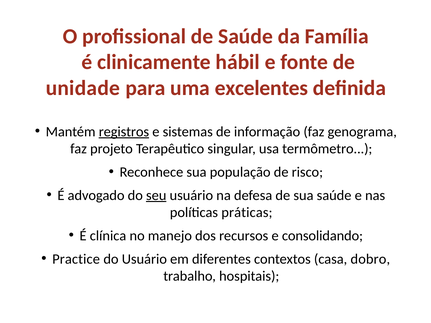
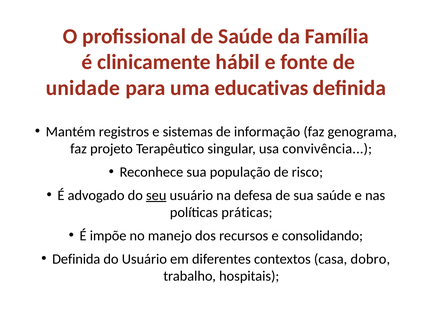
excelentes: excelentes -> educativas
registros underline: present -> none
termômetro: termômetro -> convivência
clínica: clínica -> impõe
Practice at (76, 259): Practice -> Definida
